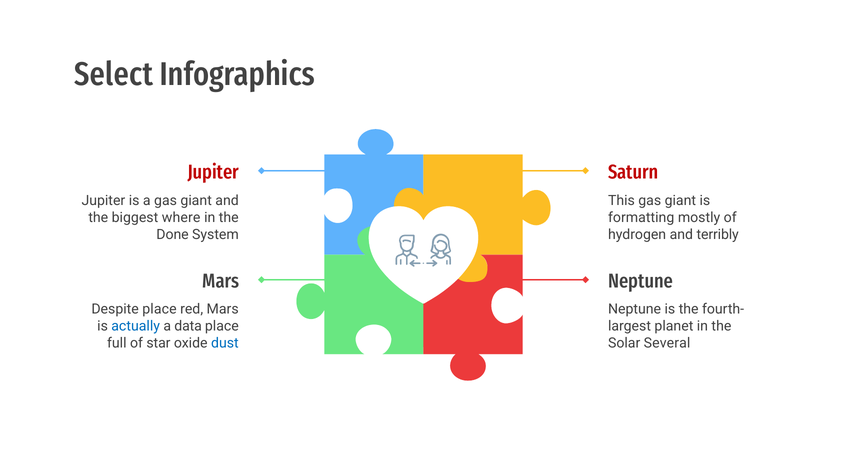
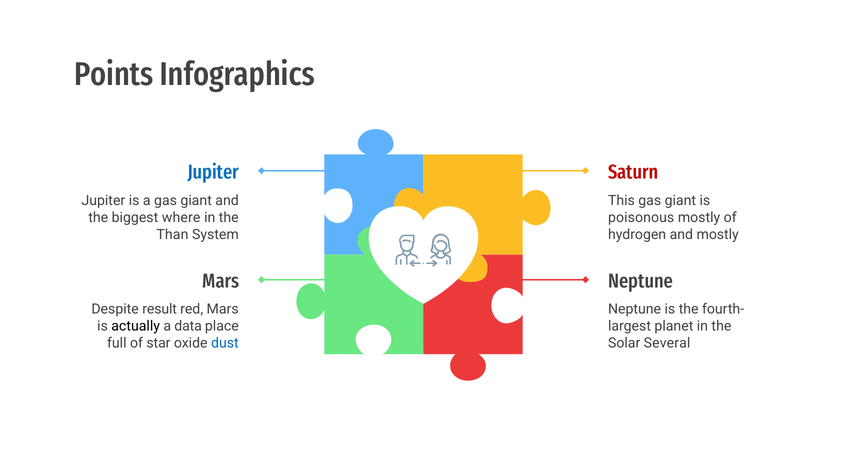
Select: Select -> Points
Jupiter at (213, 172) colour: red -> blue
formatting: formatting -> poisonous
Done: Done -> Than
and terribly: terribly -> mostly
Despite place: place -> result
actually colour: blue -> black
